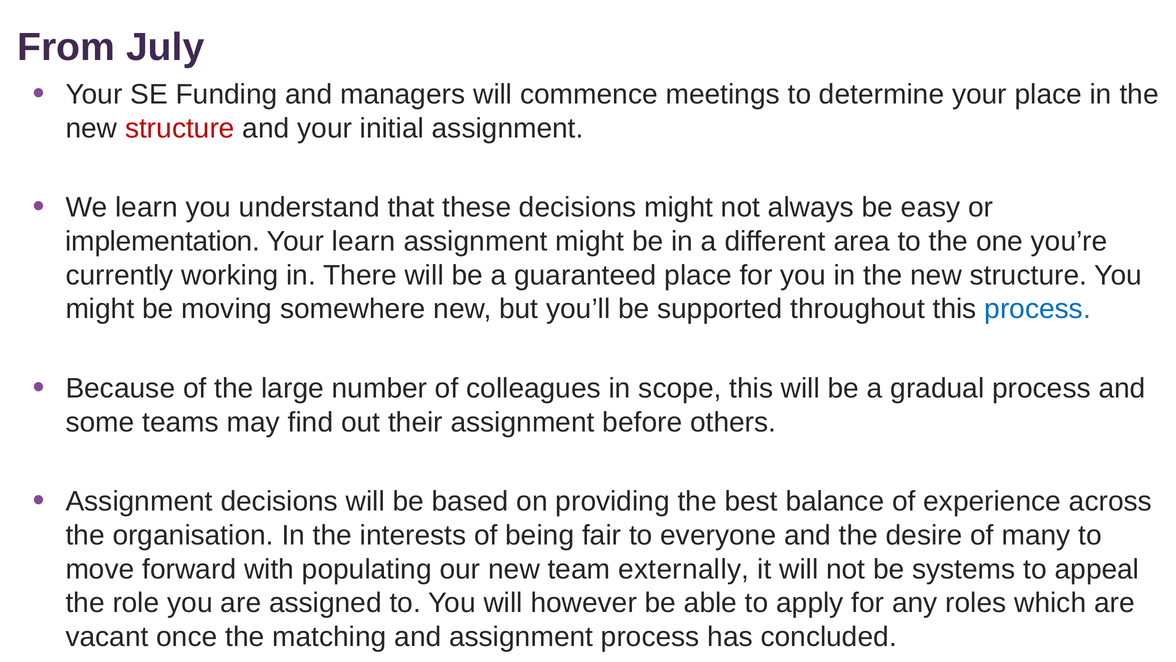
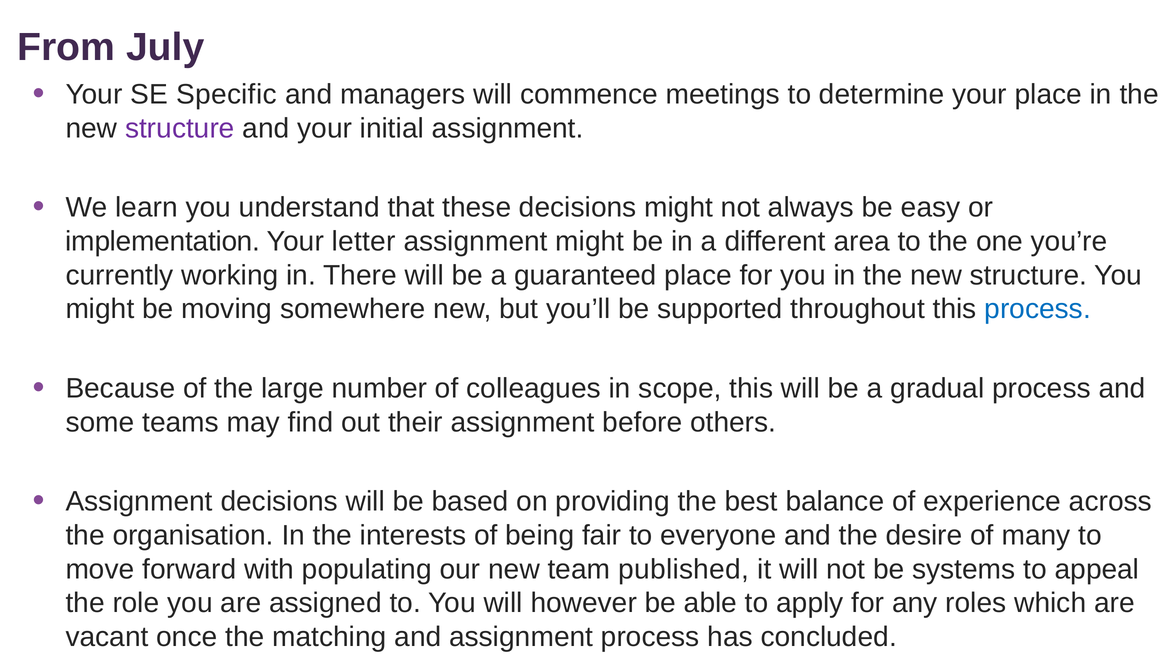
Funding: Funding -> Specific
structure at (180, 128) colour: red -> purple
Your learn: learn -> letter
externally: externally -> published
